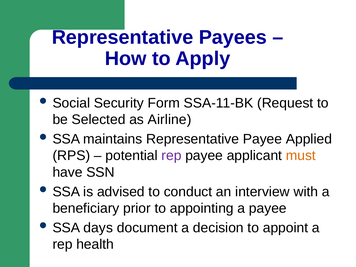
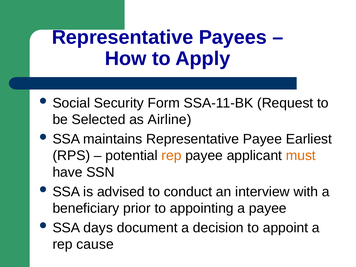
Applied: Applied -> Earliest
rep at (171, 156) colour: purple -> orange
health: health -> cause
